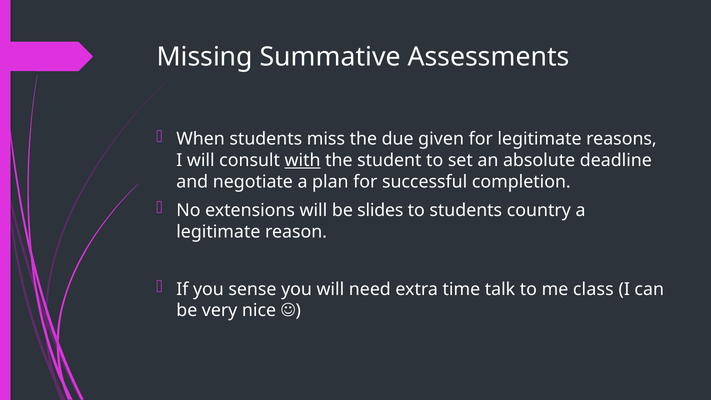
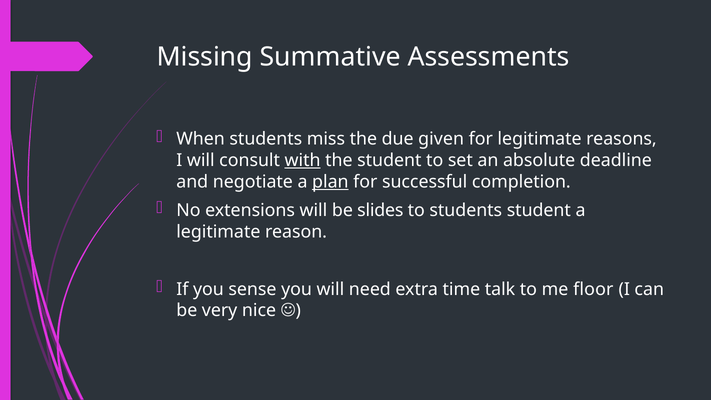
plan underline: none -> present
students country: country -> student
class: class -> floor
